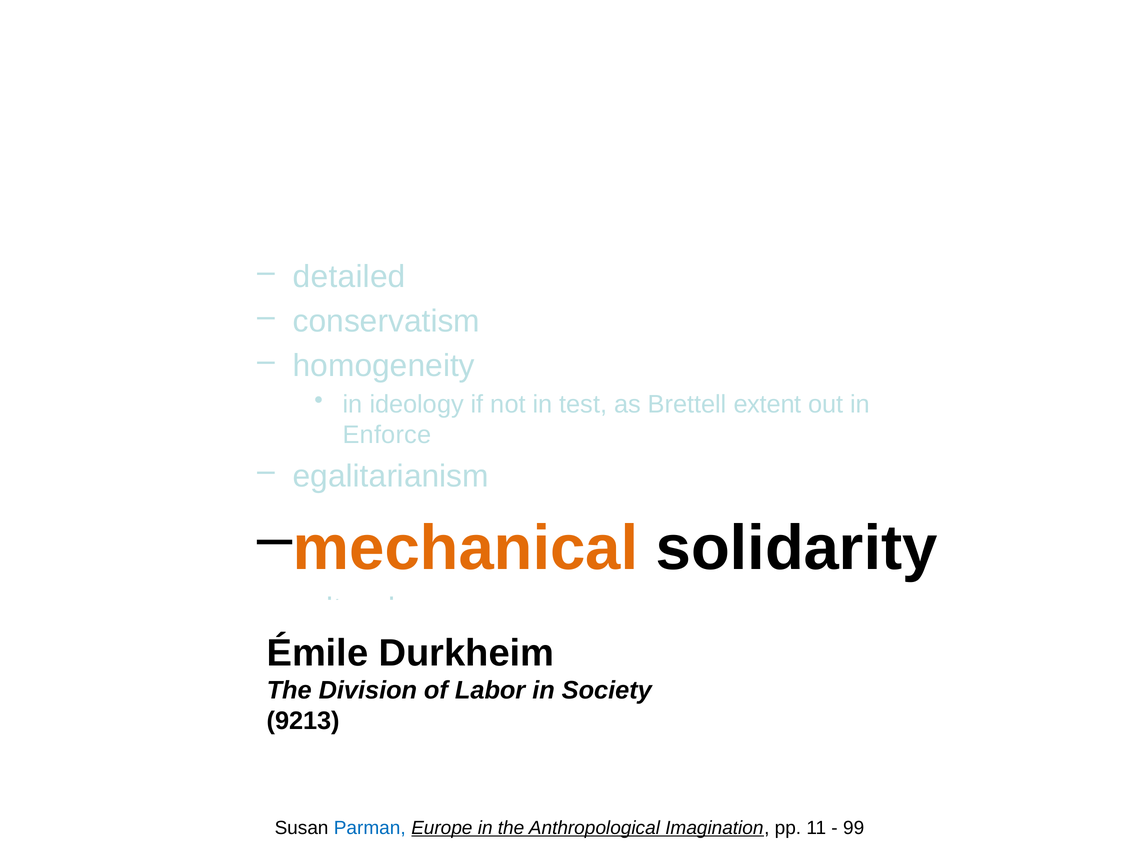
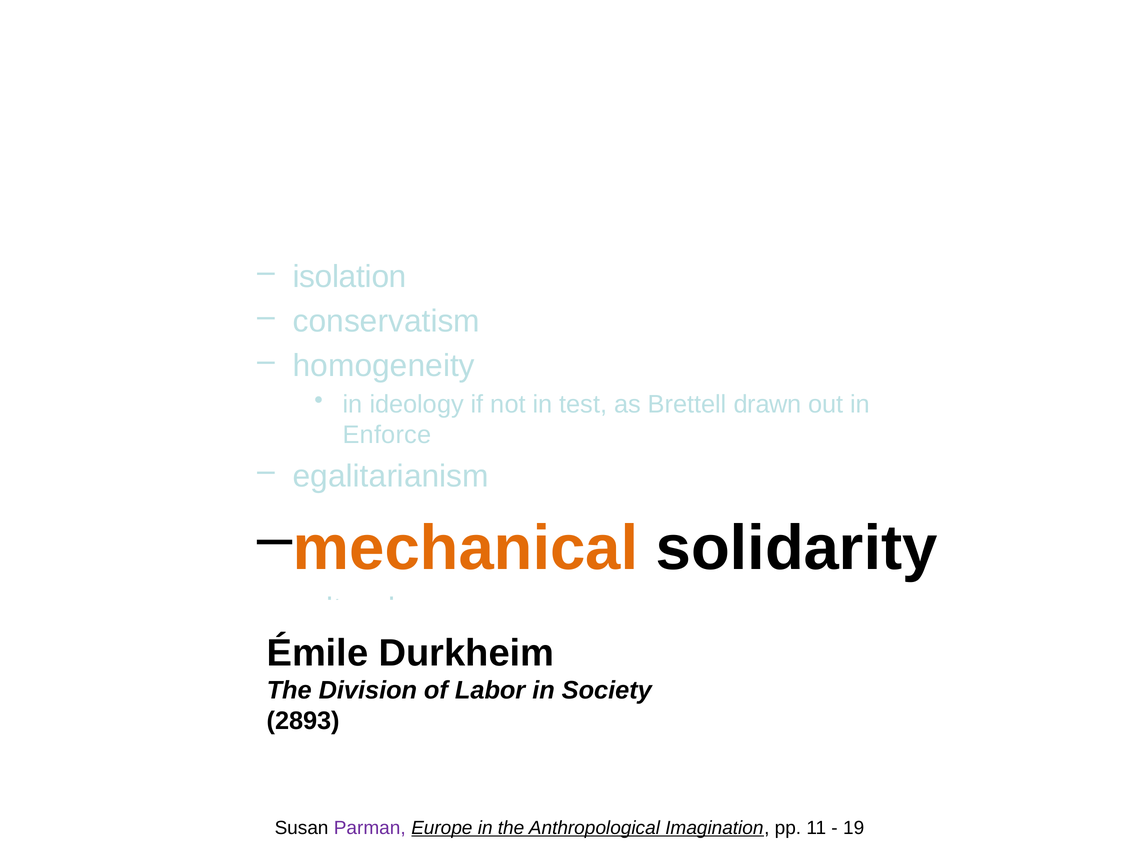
detailed: detailed -> isolation
extent: extent -> drawn
9213: 9213 -> 2893
Parman colour: blue -> purple
99: 99 -> 19
